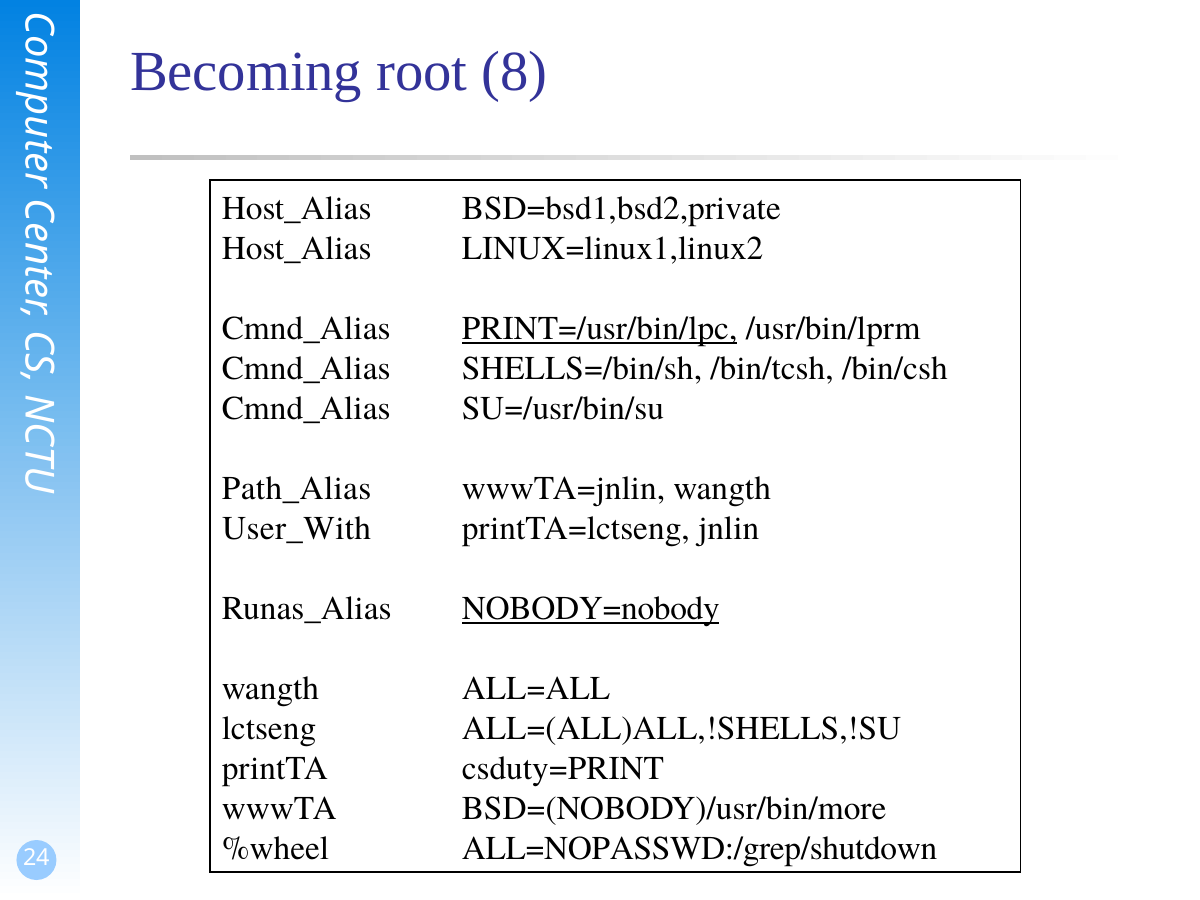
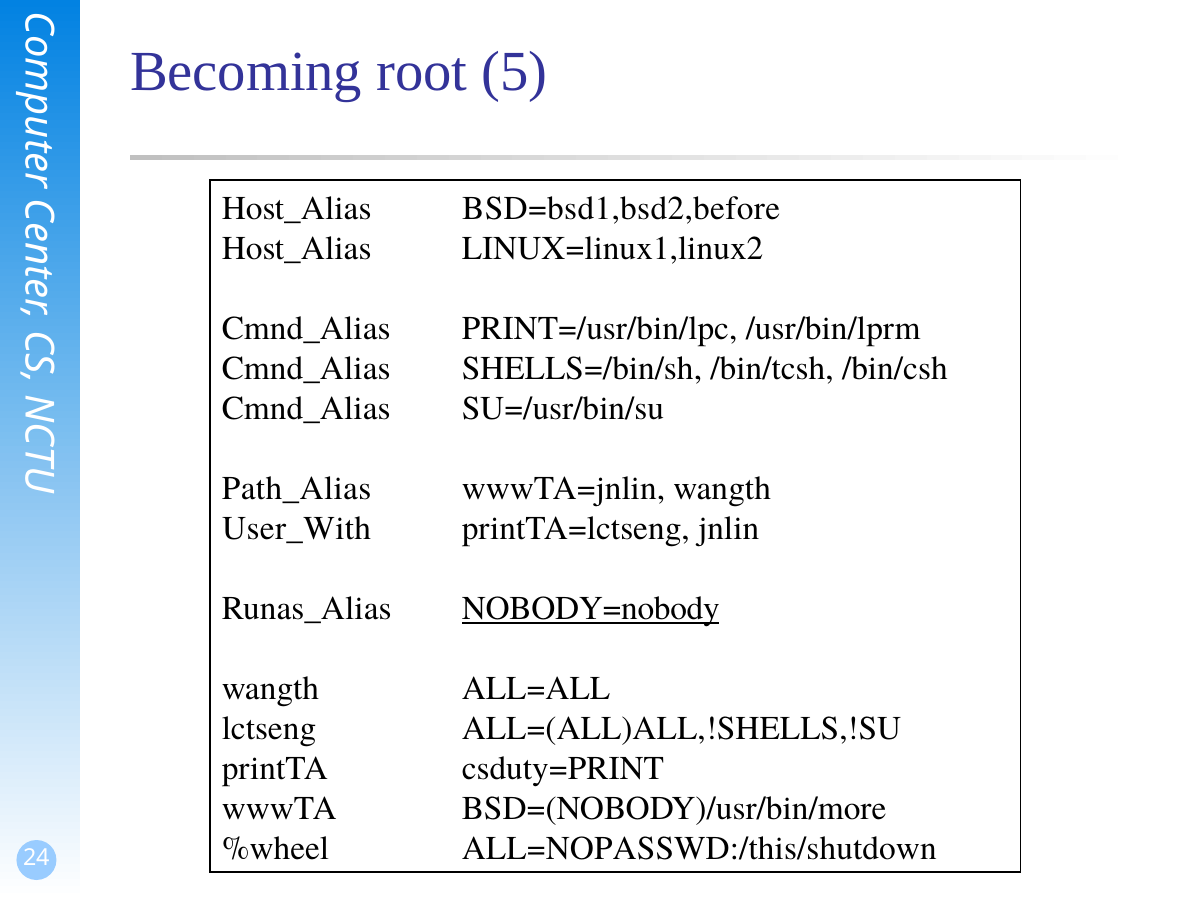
8: 8 -> 5
BSD=bsd1,bsd2,private: BSD=bsd1,bsd2,private -> BSD=bsd1,bsd2,before
PRINT=/usr/bin/lpc underline: present -> none
ALL=NOPASSWD:/grep/shutdown: ALL=NOPASSWD:/grep/shutdown -> ALL=NOPASSWD:/this/shutdown
